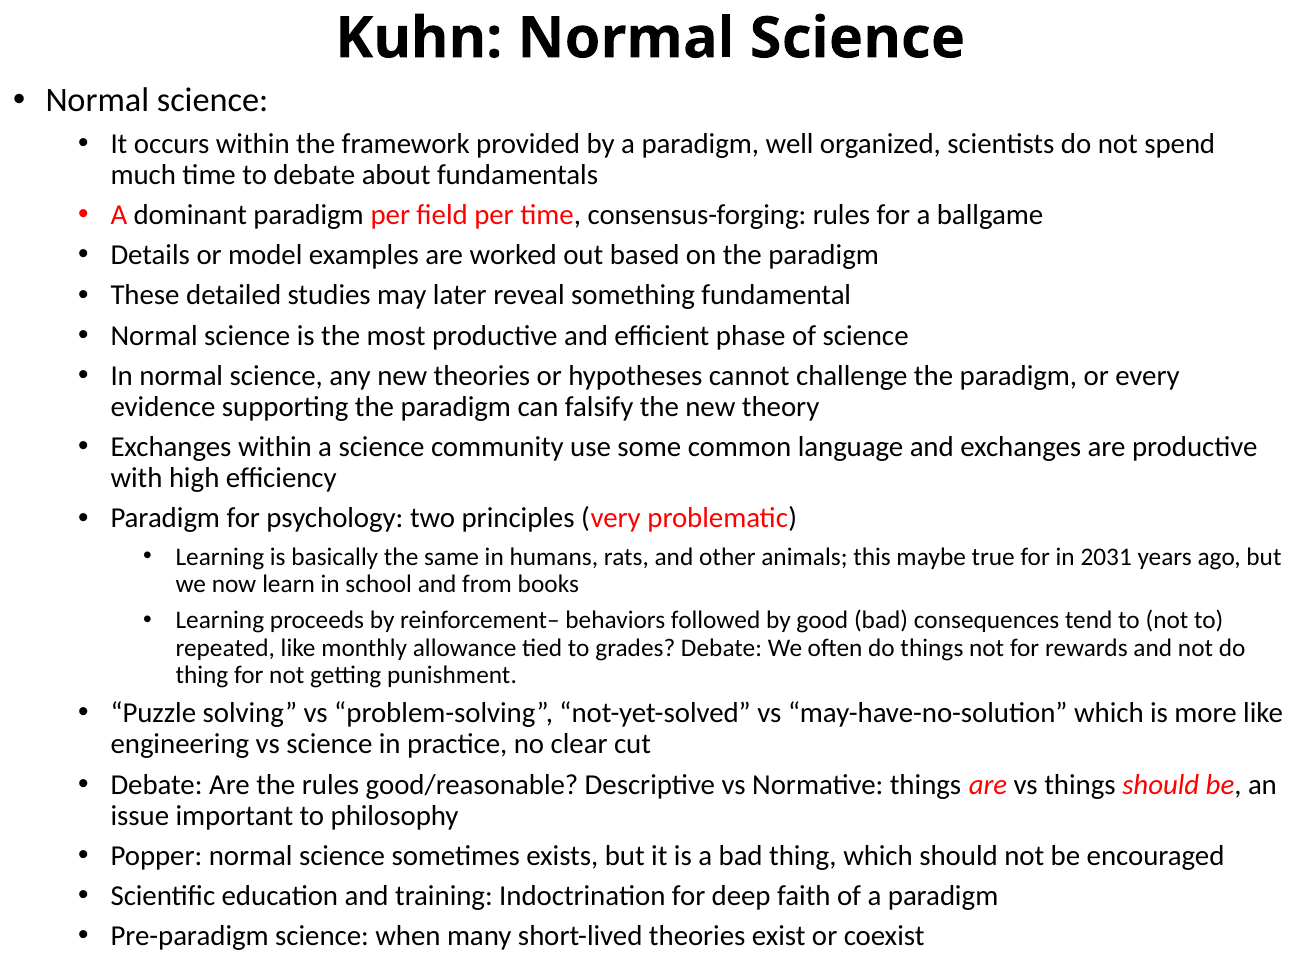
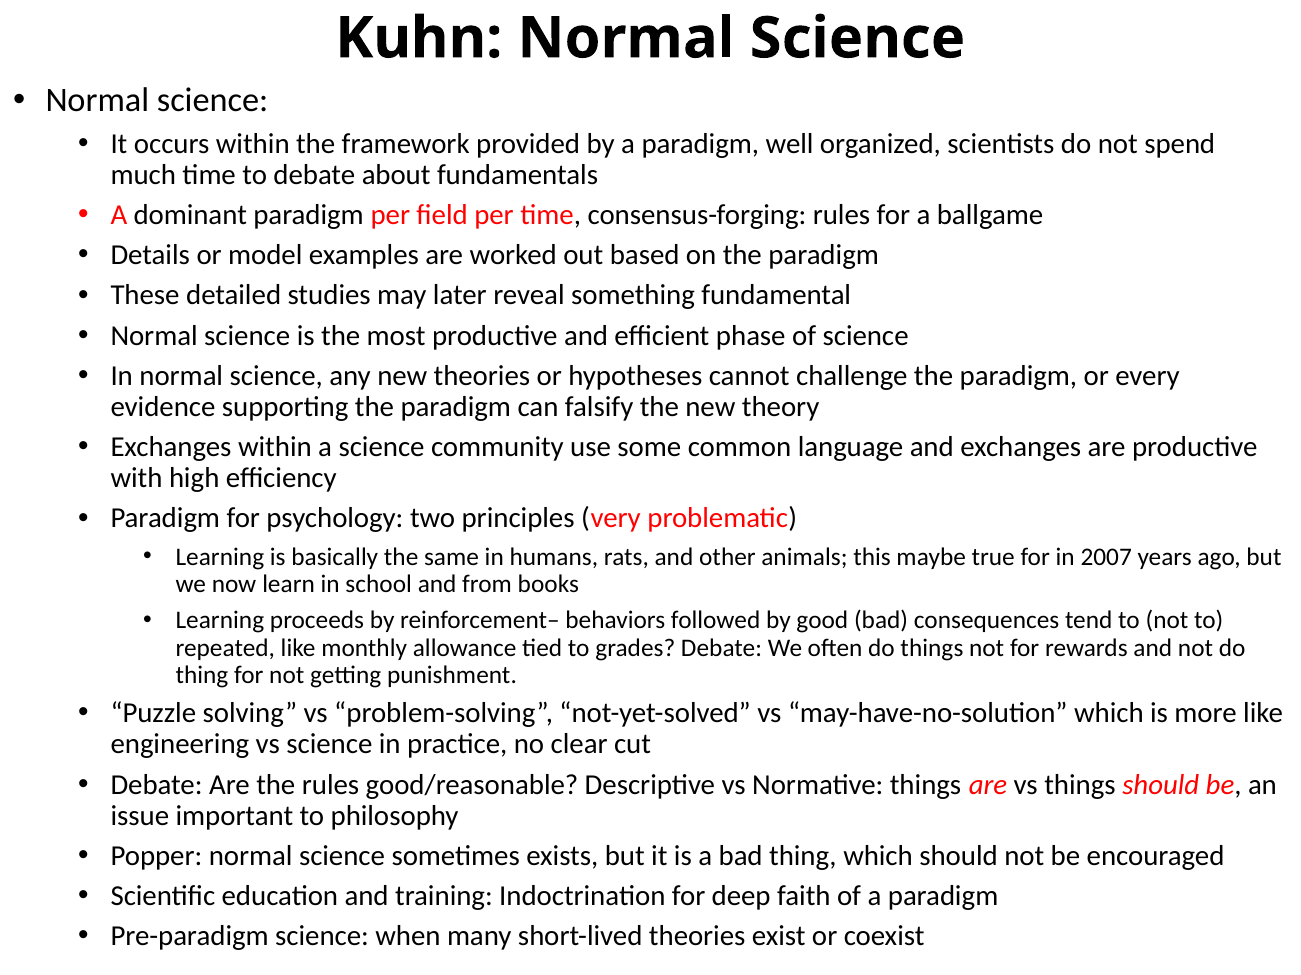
2031: 2031 -> 2007
